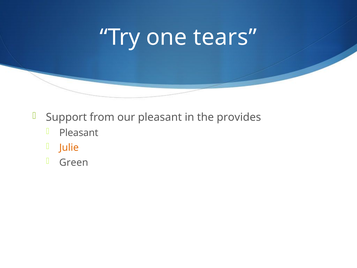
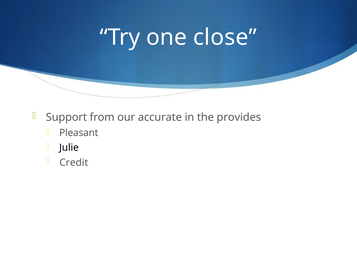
tears: tears -> close
our pleasant: pleasant -> accurate
Julie colour: orange -> black
Green: Green -> Credit
